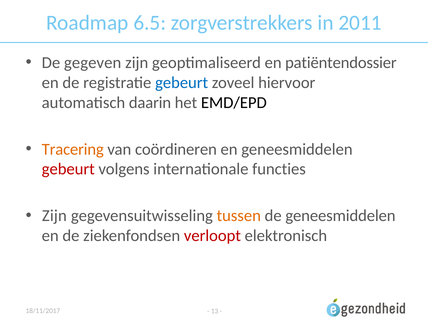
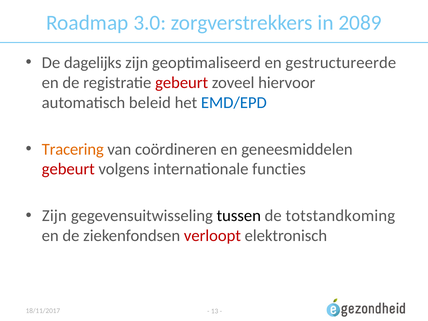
6.5: 6.5 -> 3.0
2011: 2011 -> 2089
gegeven: gegeven -> dagelijks
patiëntendossier: patiëntendossier -> gestructureerde
gebeurt at (182, 83) colour: blue -> red
daarin: daarin -> beleid
EMD/EPD colour: black -> blue
tussen colour: orange -> black
de geneesmiddelen: geneesmiddelen -> totstandkoming
